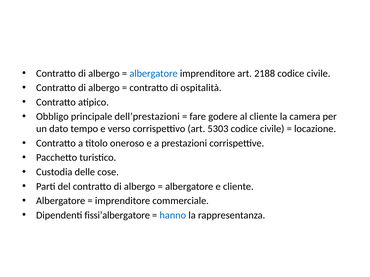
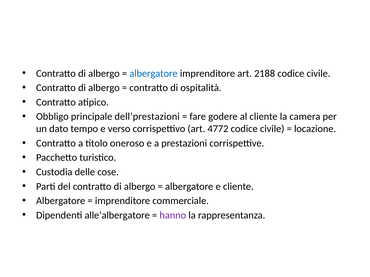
5303: 5303 -> 4772
fissi’albergatore: fissi’albergatore -> alle’albergatore
hanno colour: blue -> purple
